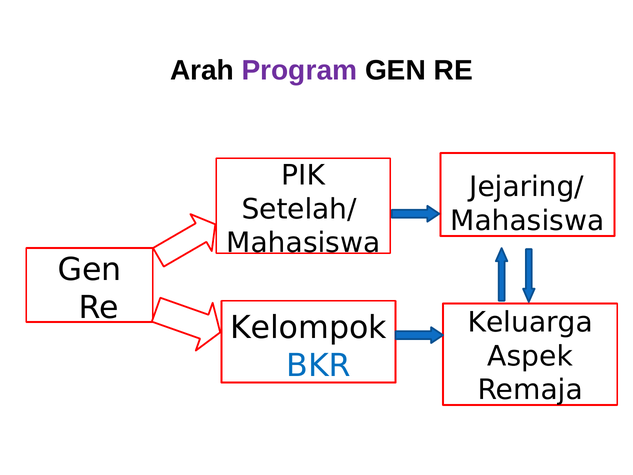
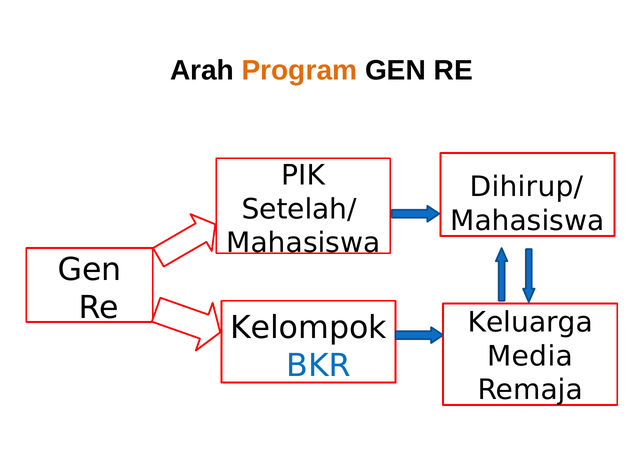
Program colour: purple -> orange
Jejaring/: Jejaring/ -> Dihirup/
Aspek: Aspek -> Media
